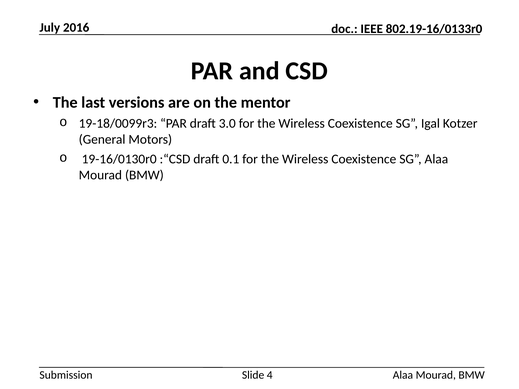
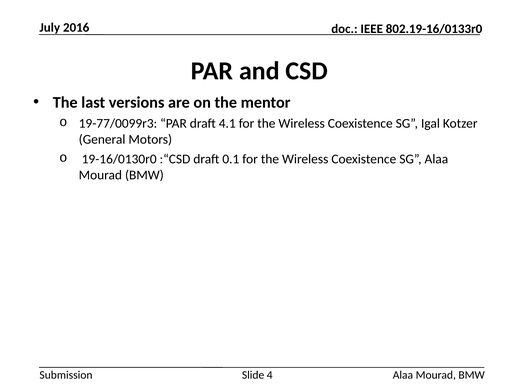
19-18/0099r3: 19-18/0099r3 -> 19-77/0099r3
3.0: 3.0 -> 4.1
